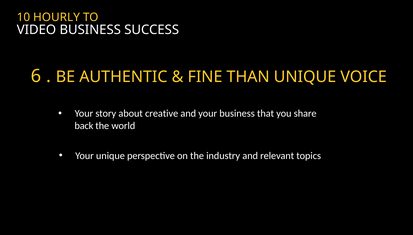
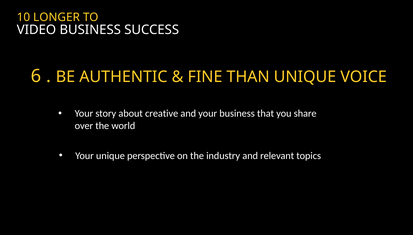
HOURLY: HOURLY -> LONGER
back: back -> over
